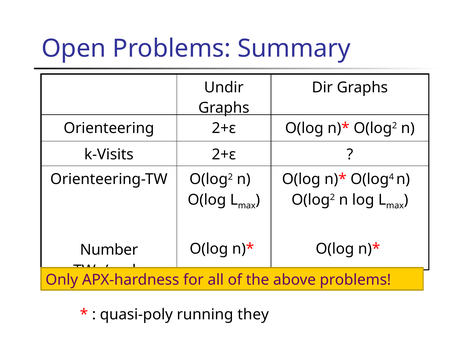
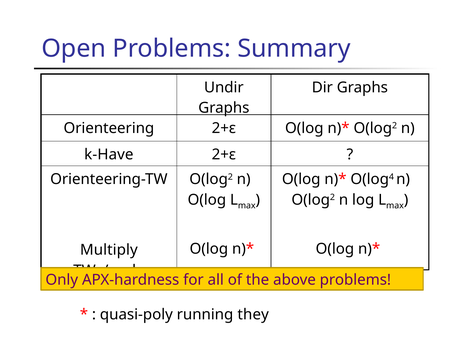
k-Visits: k-Visits -> k-Have
Number: Number -> Multiply
